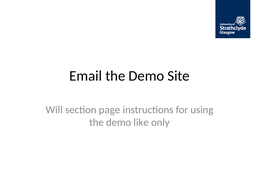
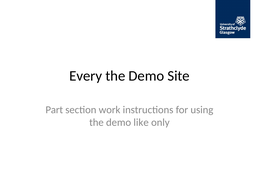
Email: Email -> Every
Will: Will -> Part
page: page -> work
